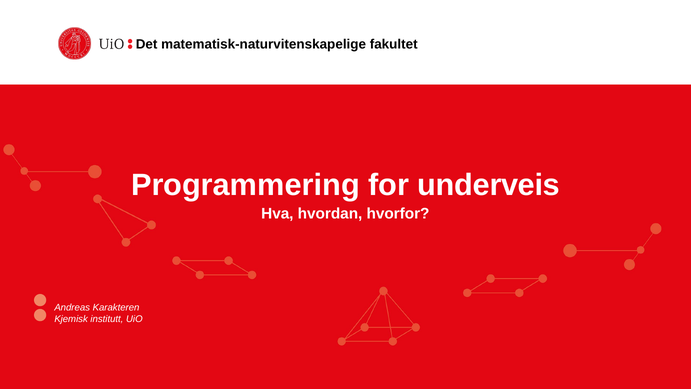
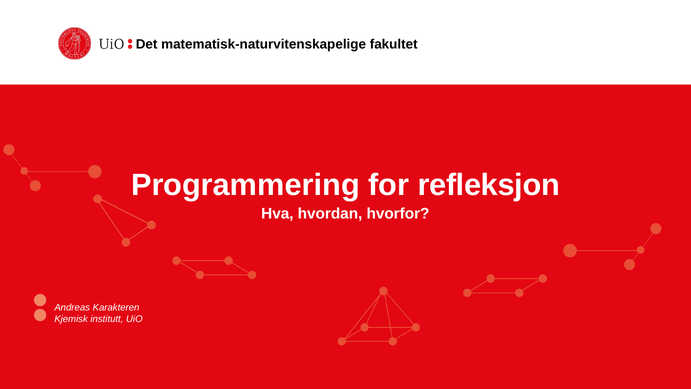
underveis: underveis -> refleksjon
